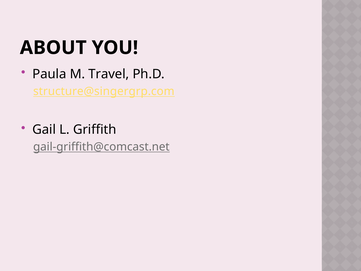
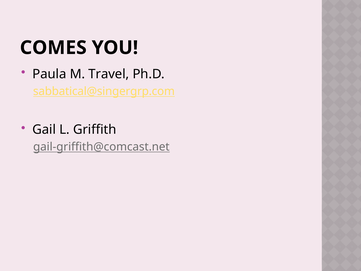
ABOUT: ABOUT -> COMES
structure@singergrp.com: structure@singergrp.com -> sabbatical@singergrp.com
